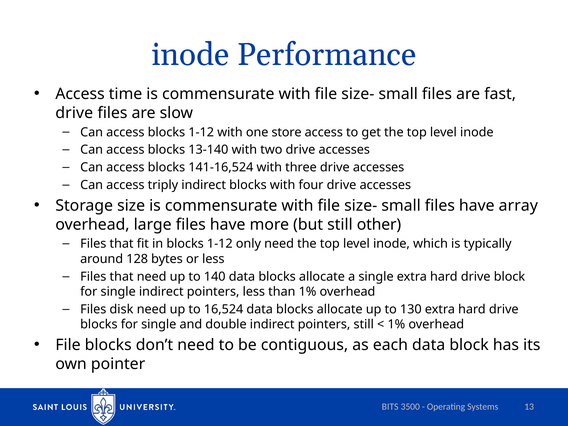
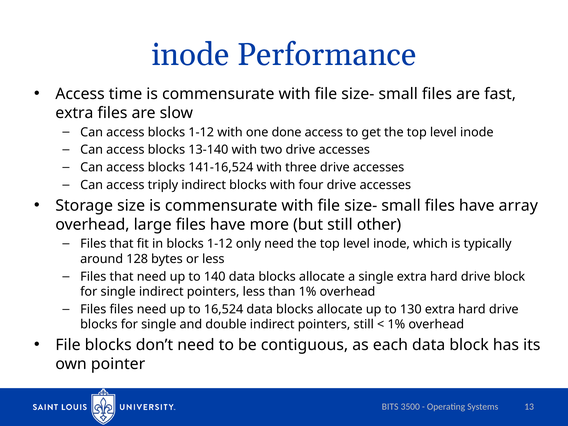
drive at (74, 113): drive -> extra
store: store -> done
Files disk: disk -> files
